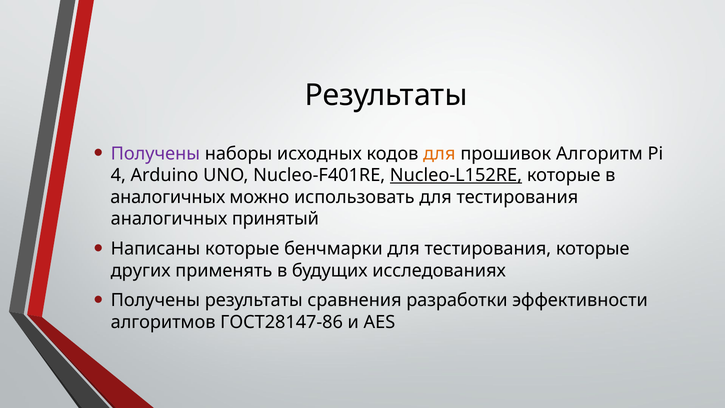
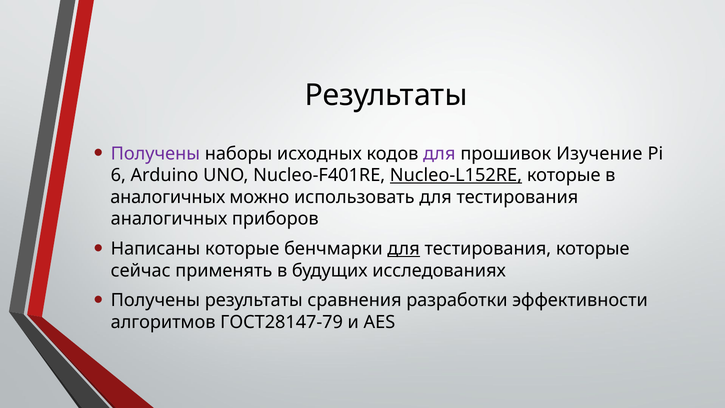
для at (439, 154) colour: orange -> purple
Алгоритм: Алгоритм -> Изучение
4: 4 -> 6
принятый: принятый -> приборов
для at (404, 249) underline: none -> present
других: других -> сейчас
ГОСТ28147-86: ГОСТ28147-86 -> ГОСТ28147-79
